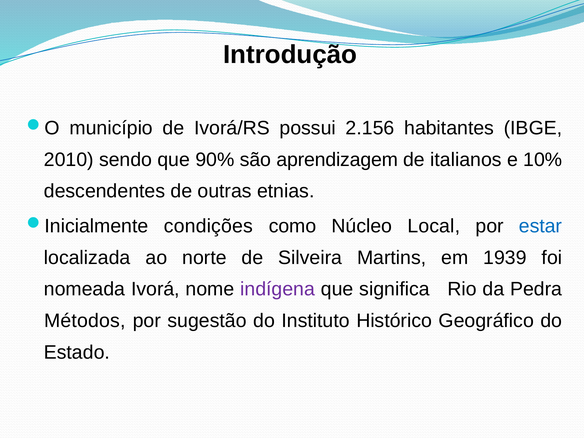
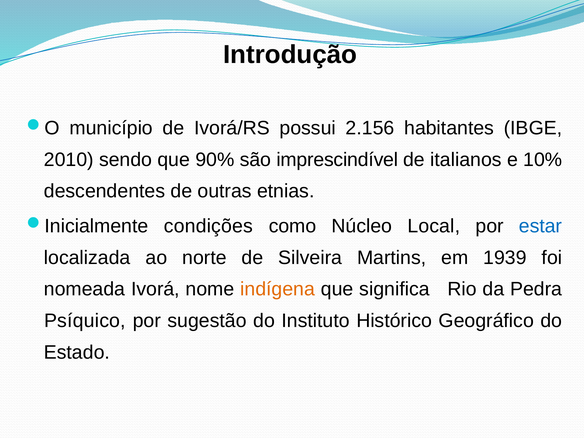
aprendizagem: aprendizagem -> imprescindível
indígena colour: purple -> orange
Métodos: Métodos -> Psíquico
